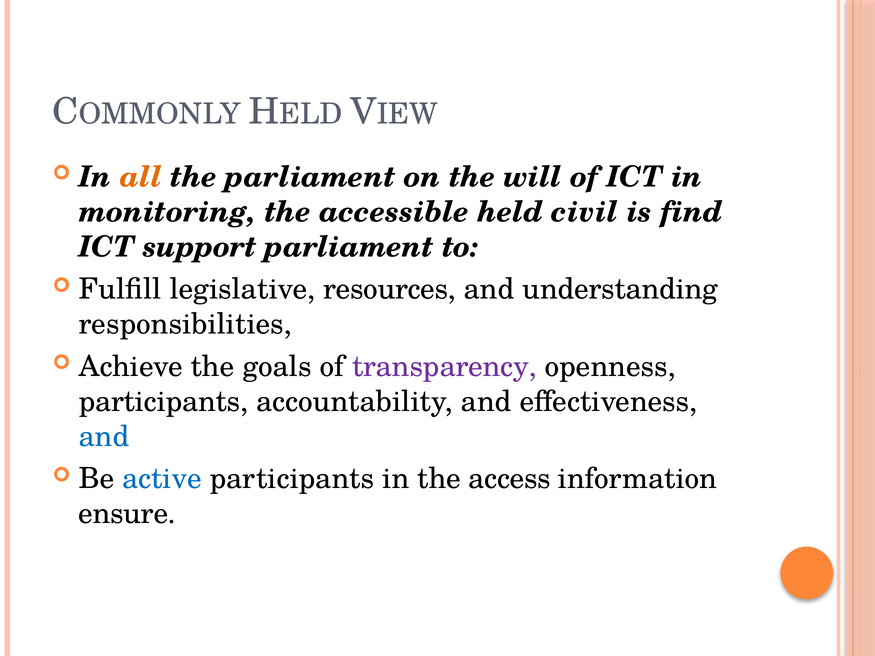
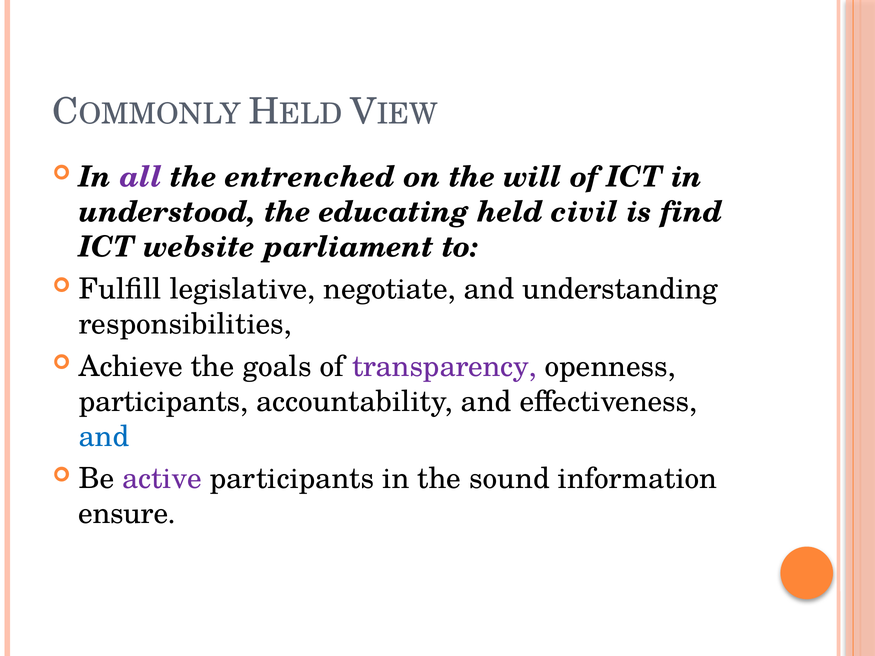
all colour: orange -> purple
the parliament: parliament -> entrenched
monitoring: monitoring -> understood
accessible: accessible -> educating
support: support -> website
resources: resources -> negotiate
active colour: blue -> purple
access: access -> sound
